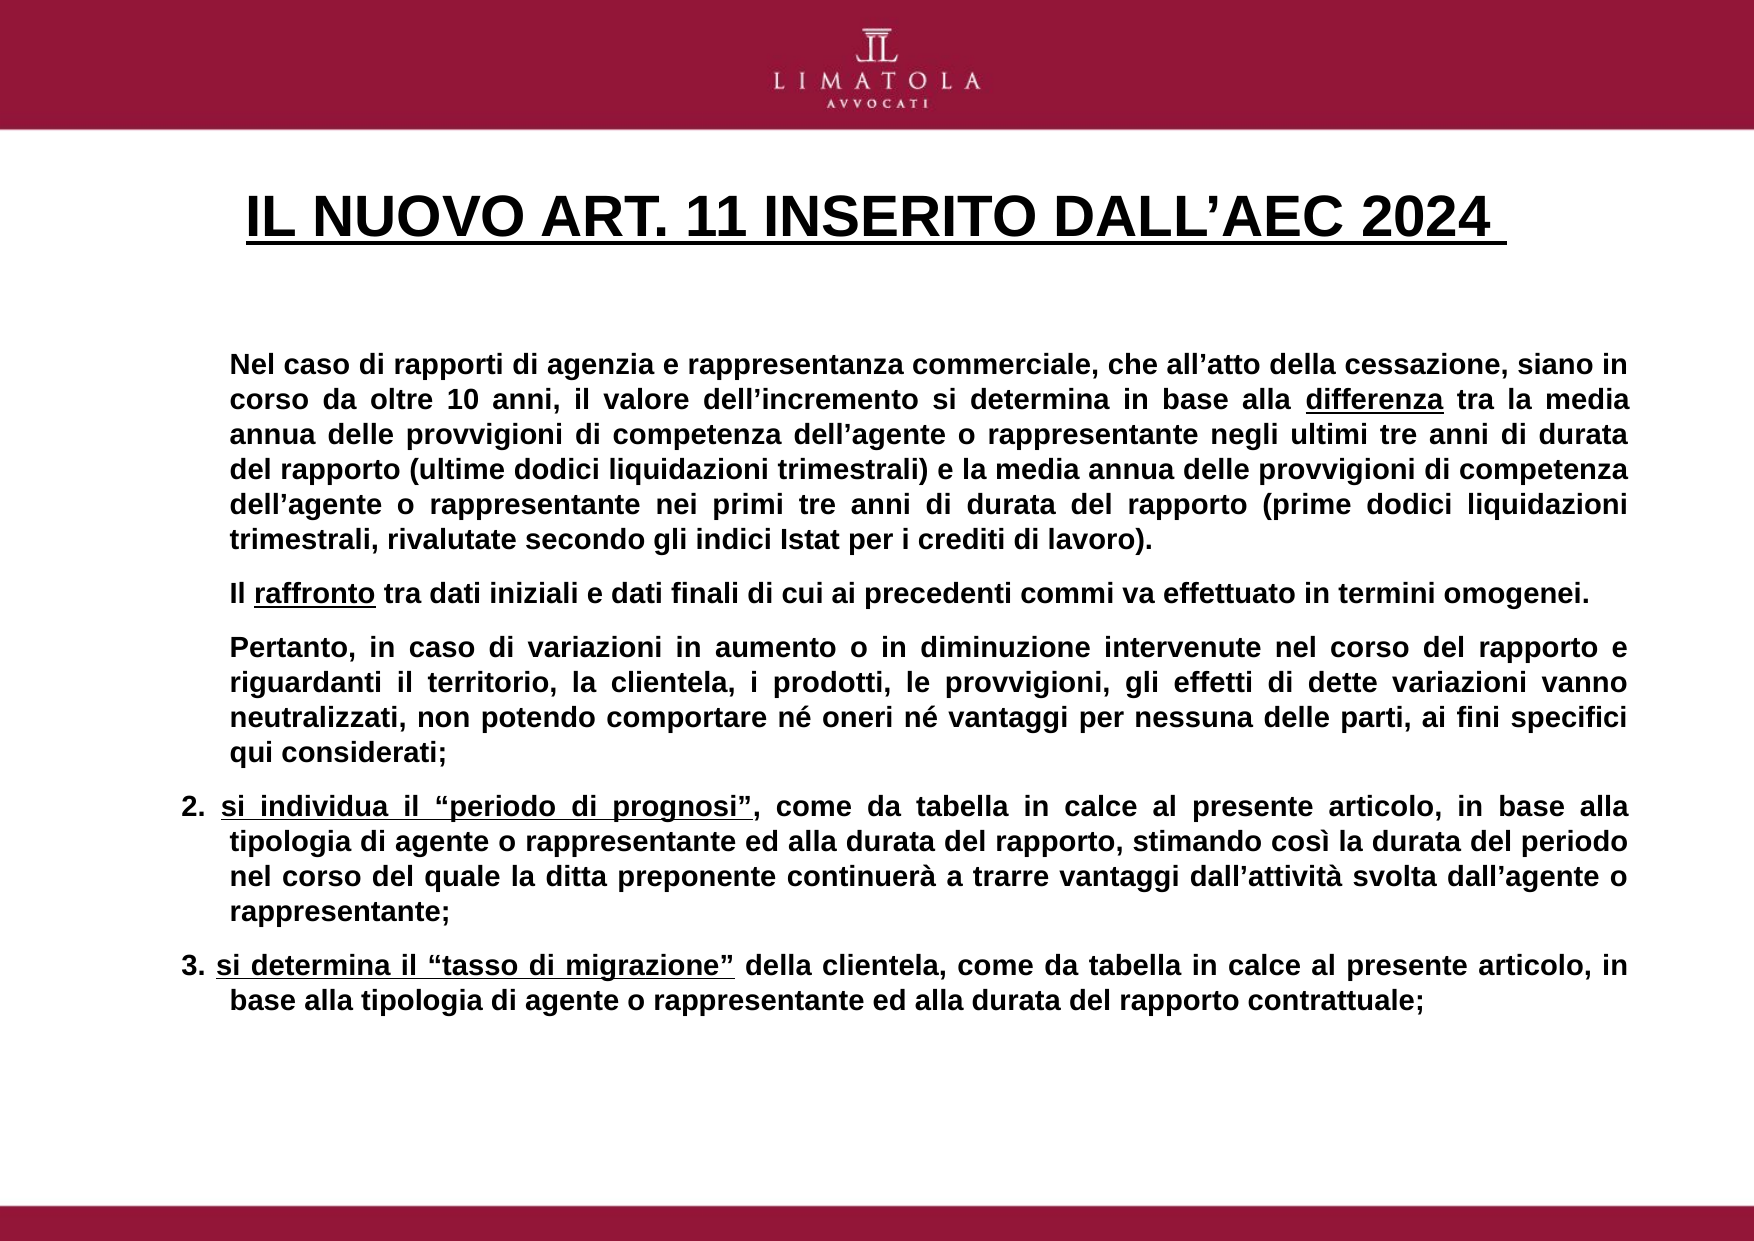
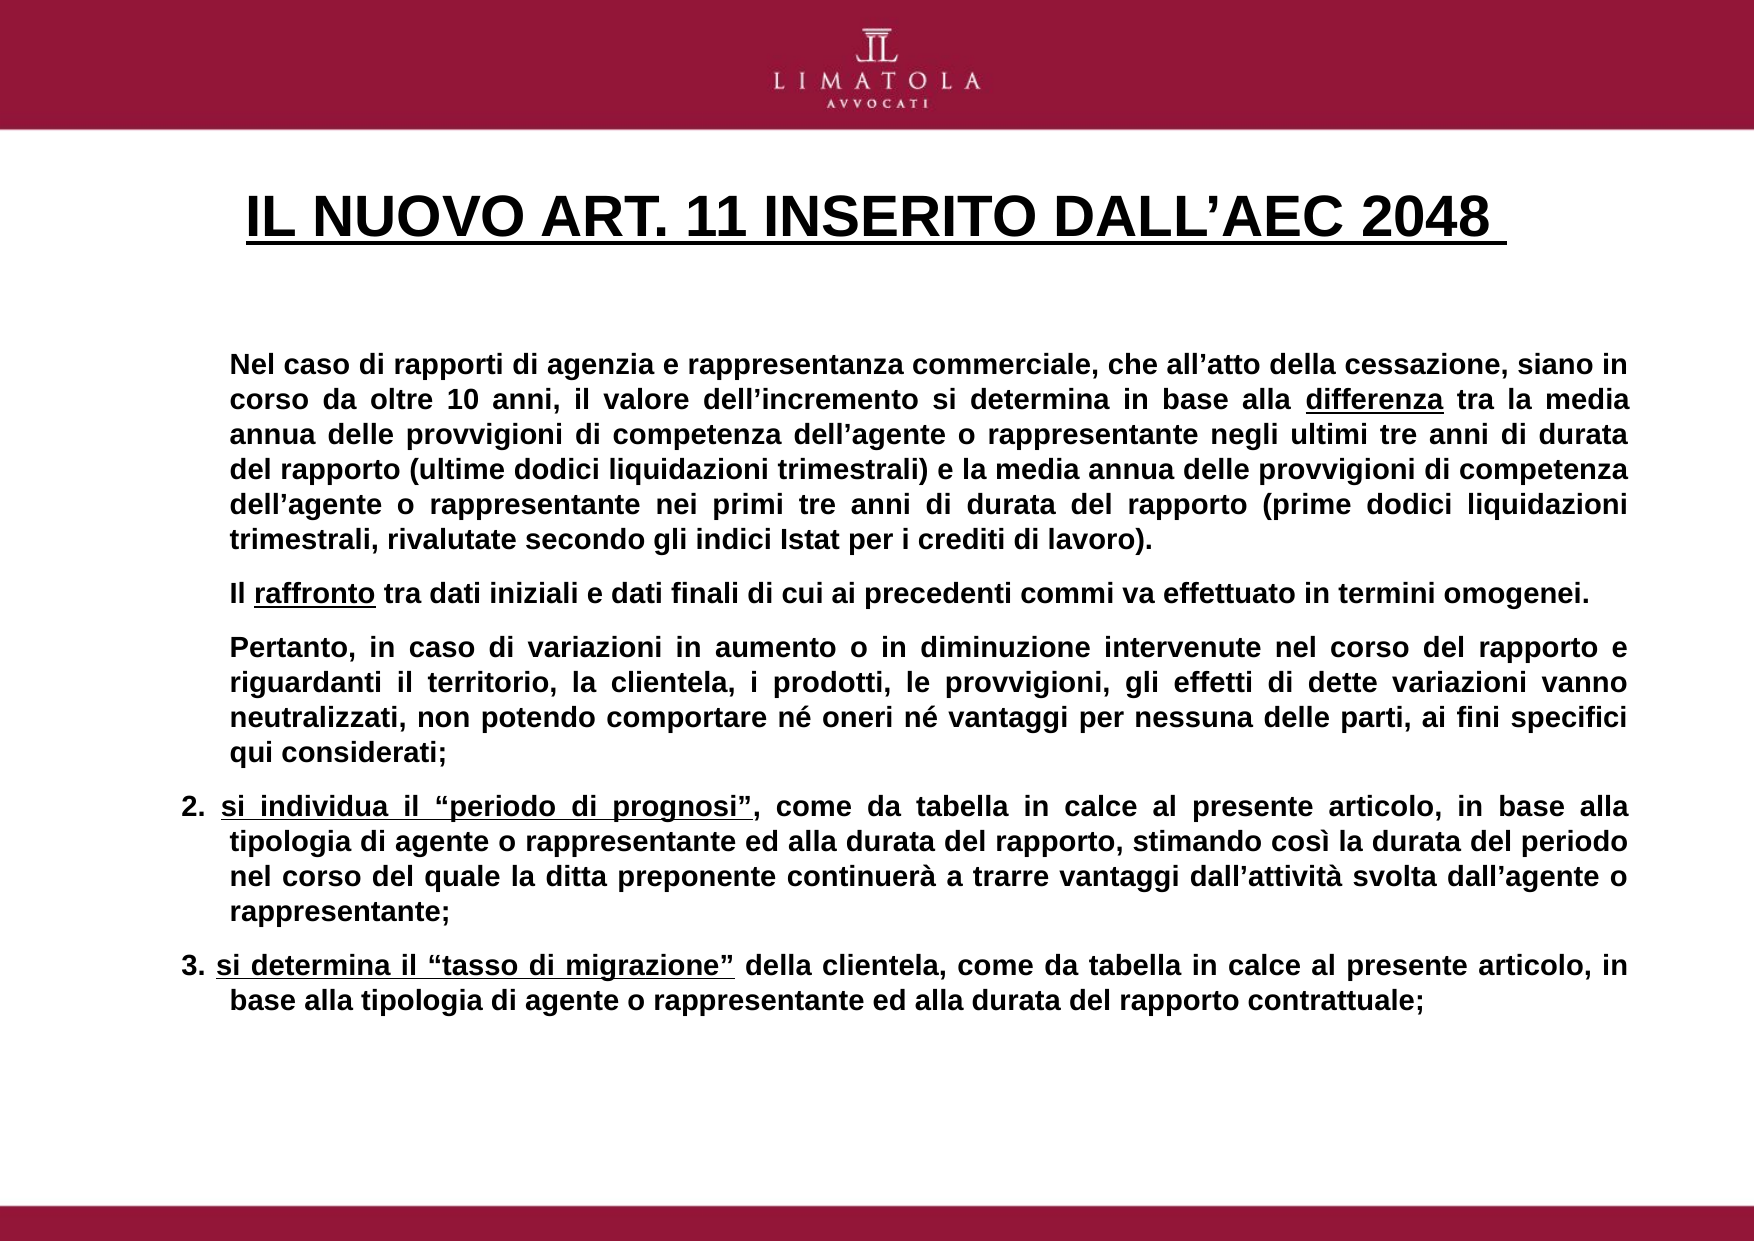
2024: 2024 -> 2048
